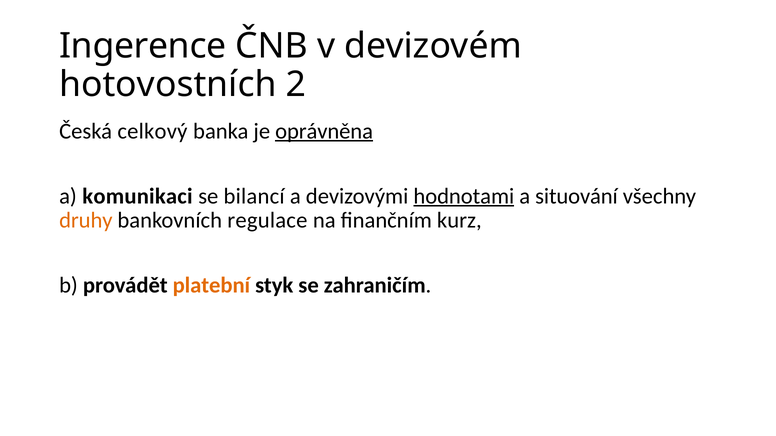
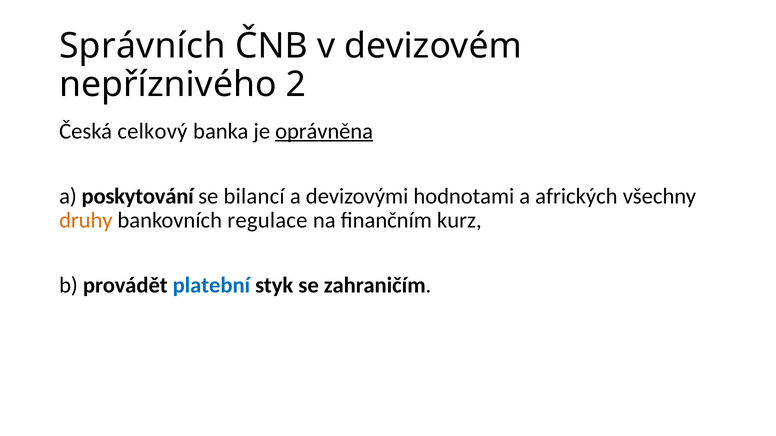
Ingerence: Ingerence -> Správních
hotovostních: hotovostních -> nepříznivého
komunikaci: komunikaci -> poskytování
hodnotami underline: present -> none
situování: situování -> afrických
platební colour: orange -> blue
